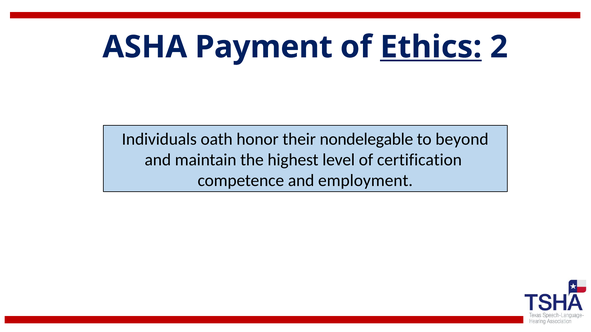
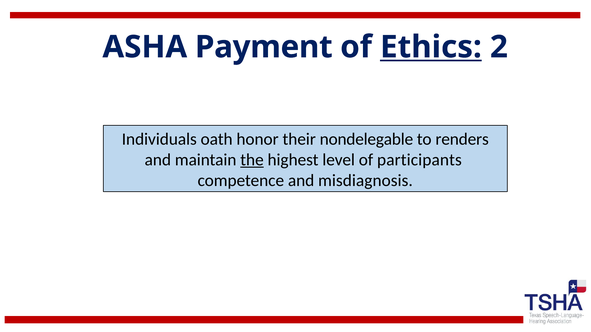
beyond: beyond -> renders
the underline: none -> present
certification: certification -> participants
employment: employment -> misdiagnosis
